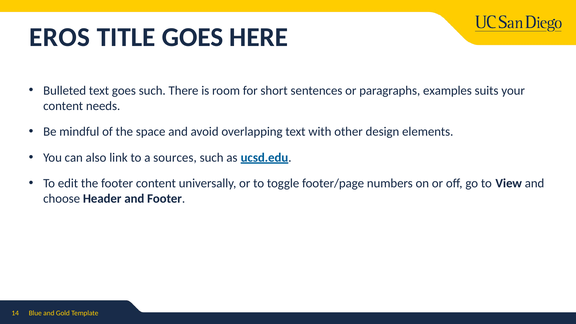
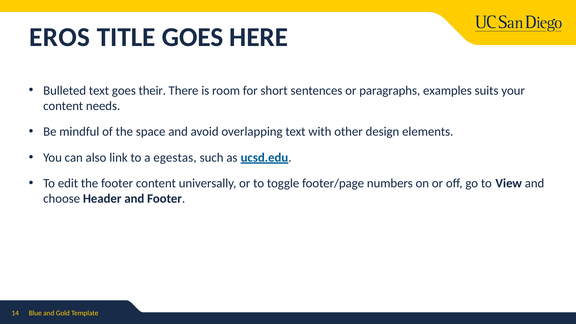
goes such: such -> their
sources: sources -> egestas
